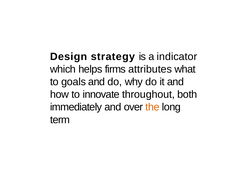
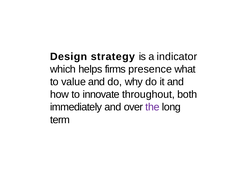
attributes: attributes -> presence
goals: goals -> value
the colour: orange -> purple
